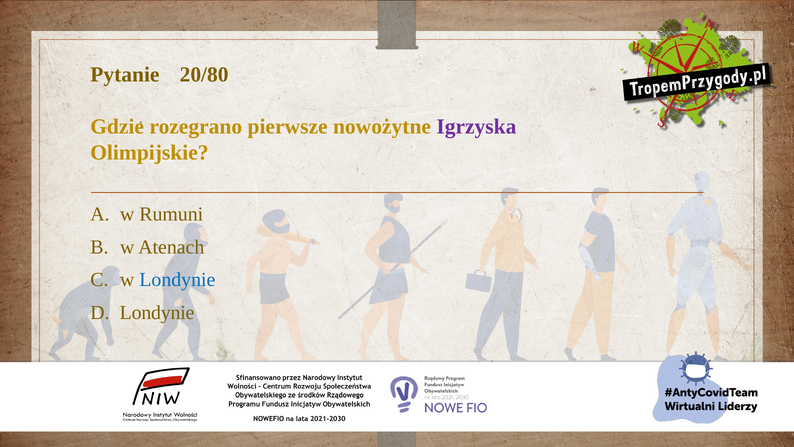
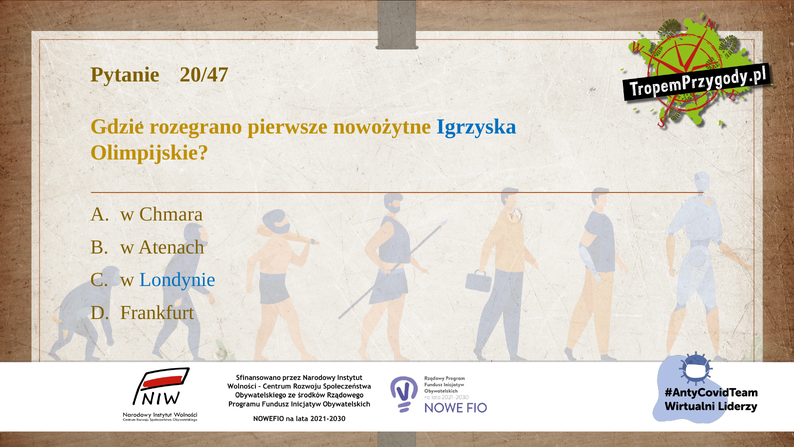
20/80: 20/80 -> 20/47
Igrzyska colour: purple -> blue
Rumuni: Rumuni -> Chmara
D Londynie: Londynie -> Frankfurt
